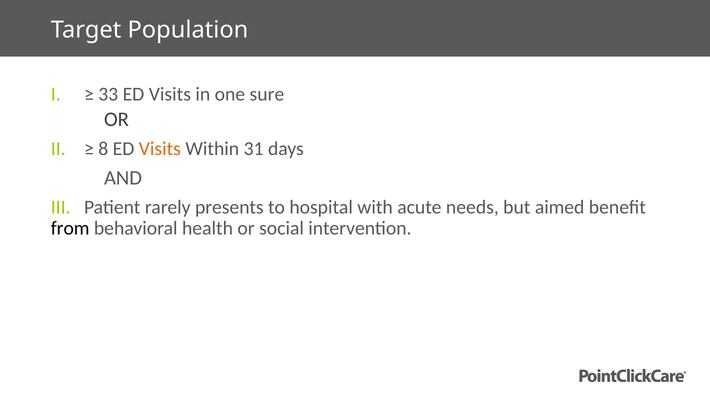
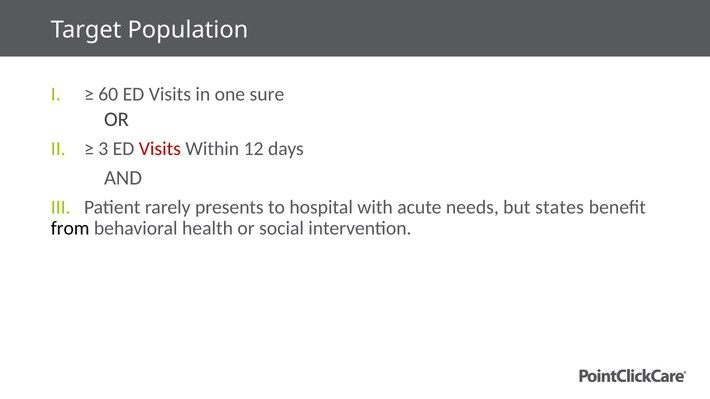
33: 33 -> 60
8: 8 -> 3
Visits at (160, 149) colour: orange -> red
31: 31 -> 12
aimed: aimed -> states
